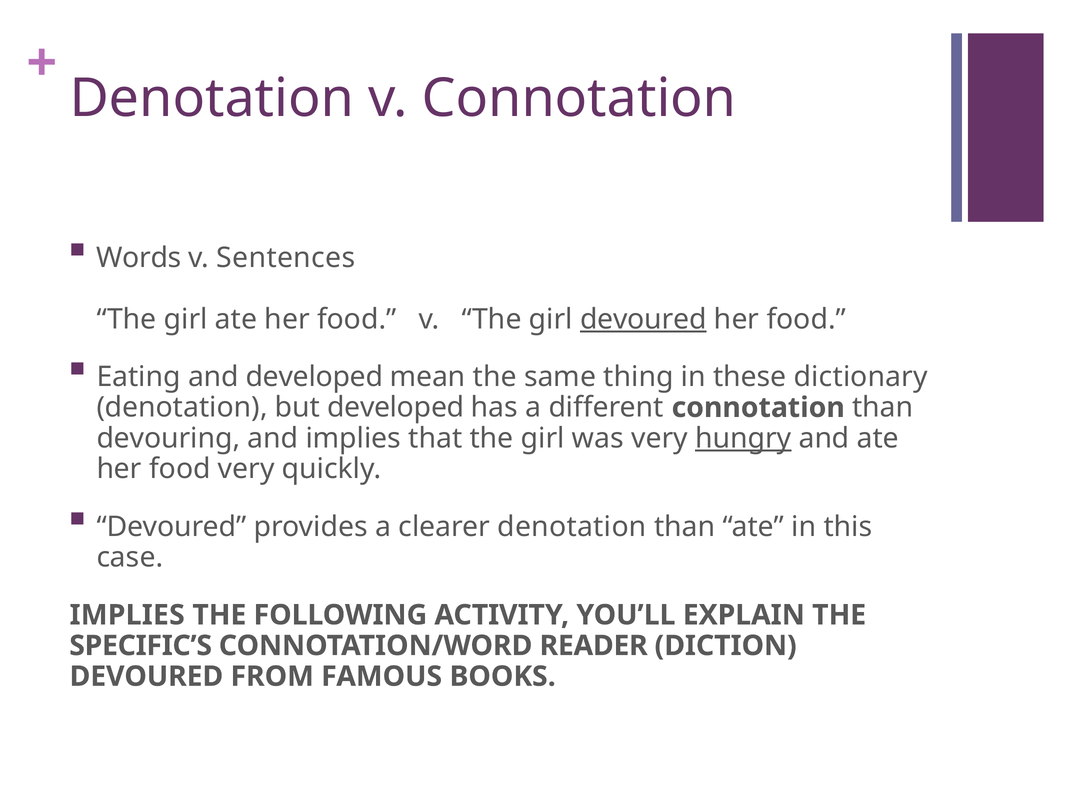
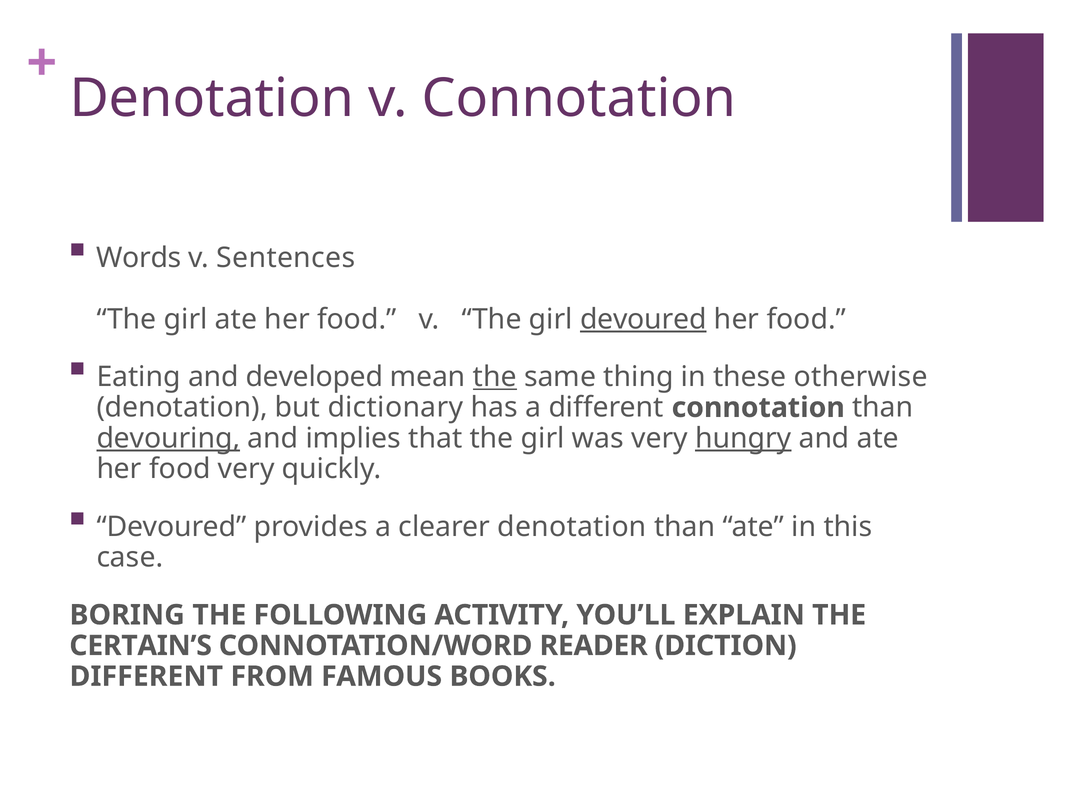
the at (495, 377) underline: none -> present
dictionary: dictionary -> otherwise
but developed: developed -> dictionary
devouring underline: none -> present
IMPLIES at (127, 615): IMPLIES -> BORING
SPECIFIC’S: SPECIFIC’S -> CERTAIN’S
DEVOURED at (146, 677): DEVOURED -> DIFFERENT
